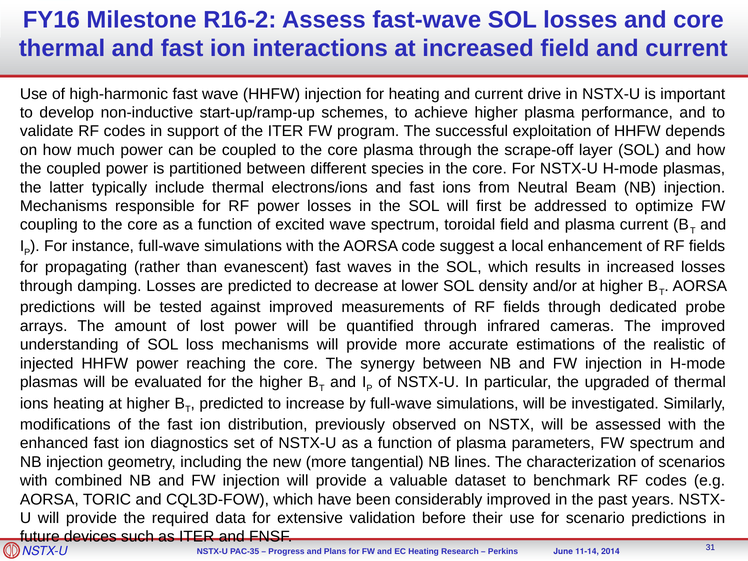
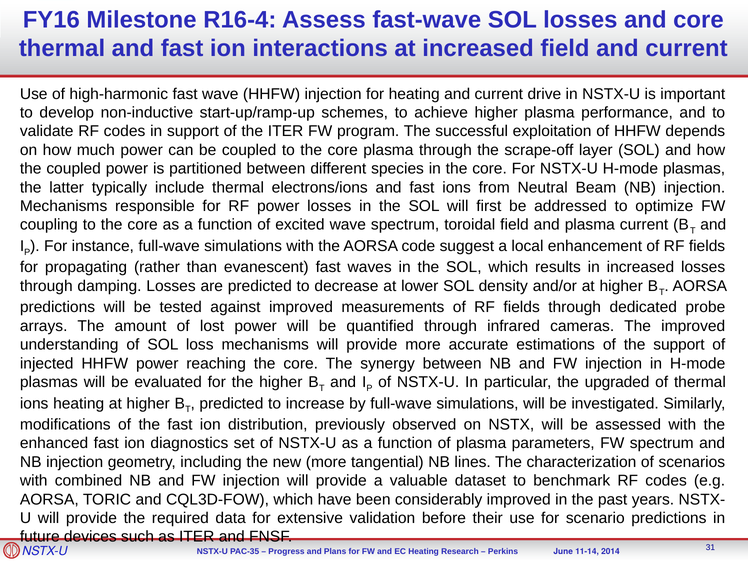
R16-2: R16-2 -> R16-4
the realistic: realistic -> support
